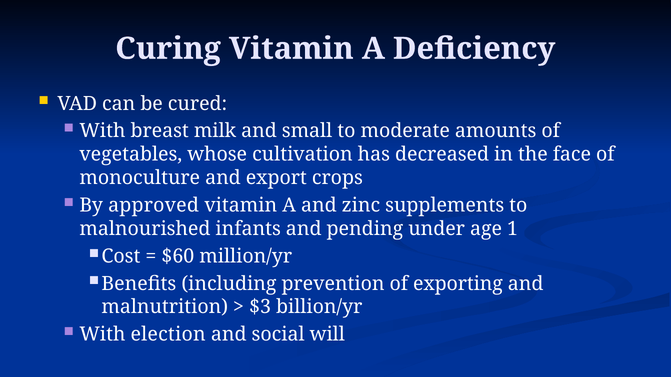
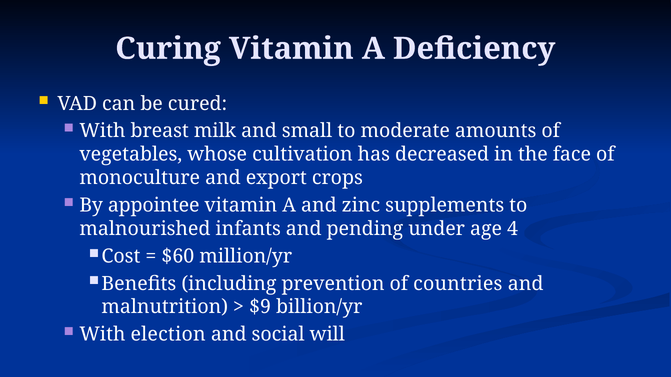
approved: approved -> appointee
1: 1 -> 4
exporting: exporting -> countries
$3: $3 -> $9
